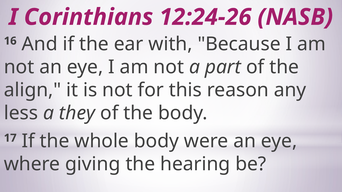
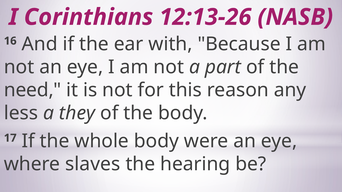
12:24-26: 12:24-26 -> 12:13-26
align: align -> need
giving: giving -> slaves
